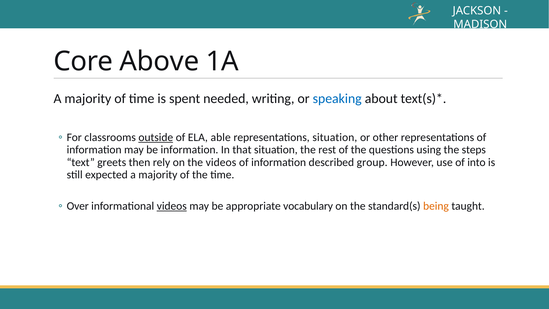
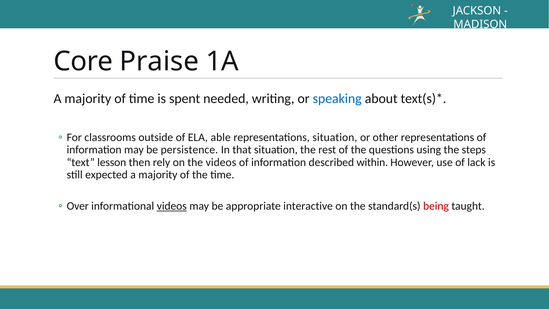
Above: Above -> Praise
outside underline: present -> none
be information: information -> persistence
greets: greets -> lesson
group: group -> within
into: into -> lack
vocabulary: vocabulary -> interactive
being colour: orange -> red
